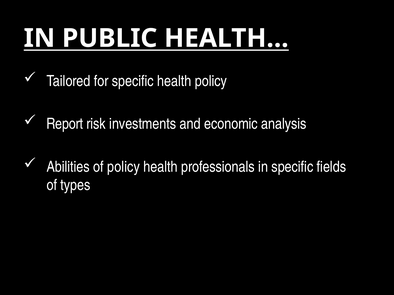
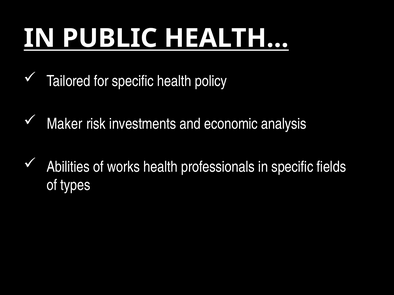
Report: Report -> Maker
of policy: policy -> works
